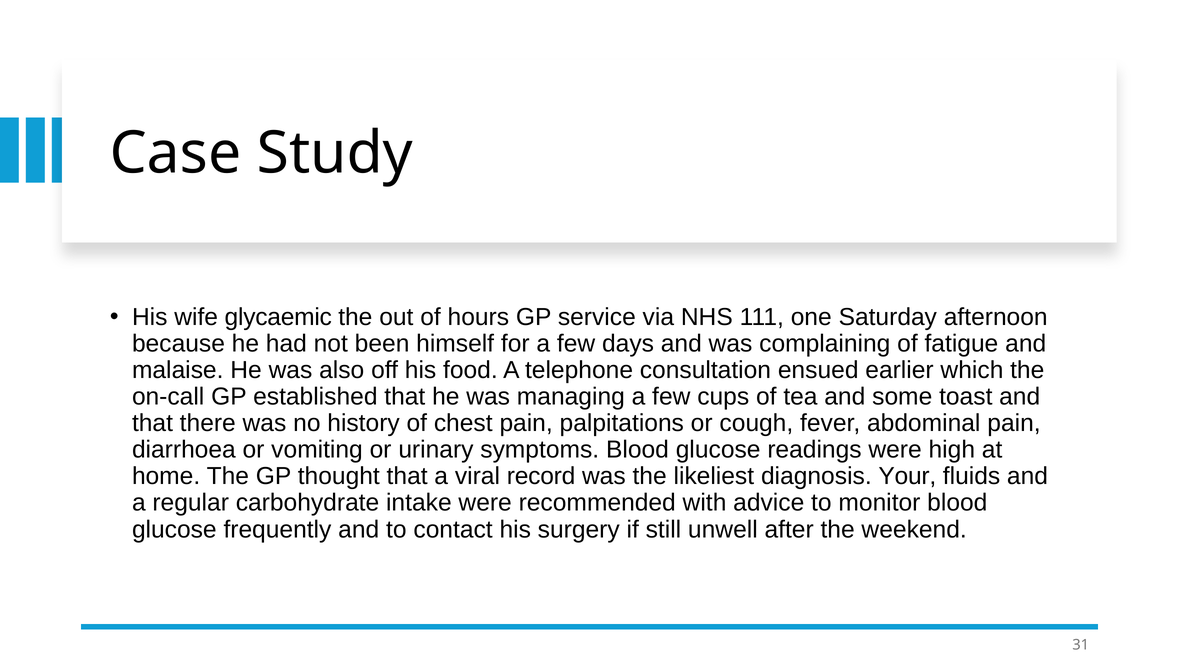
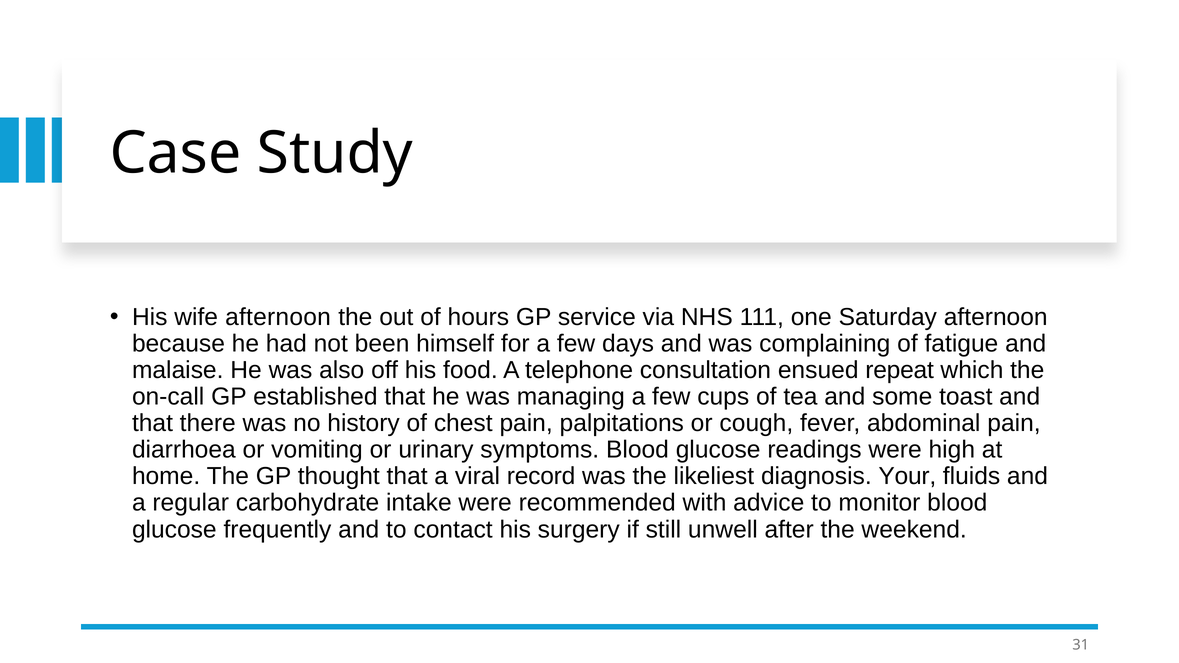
wife glycaemic: glycaemic -> afternoon
earlier: earlier -> repeat
